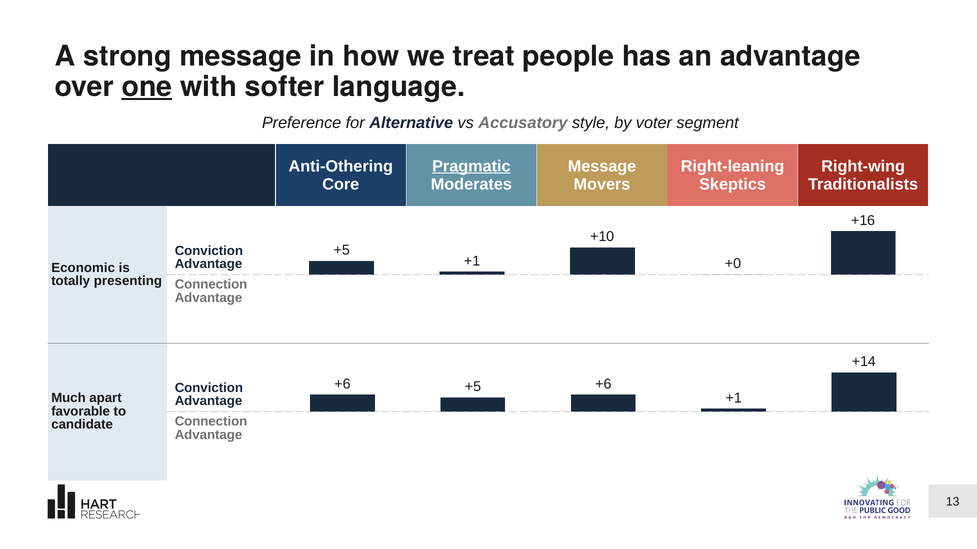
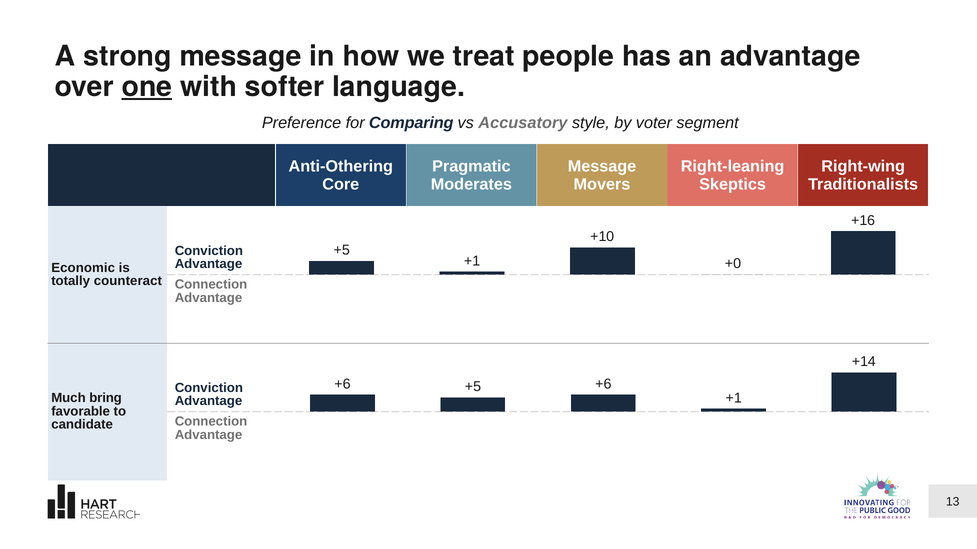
Alternative: Alternative -> Comparing
Pragmatic underline: present -> none
presenting: presenting -> counteract
apart: apart -> bring
